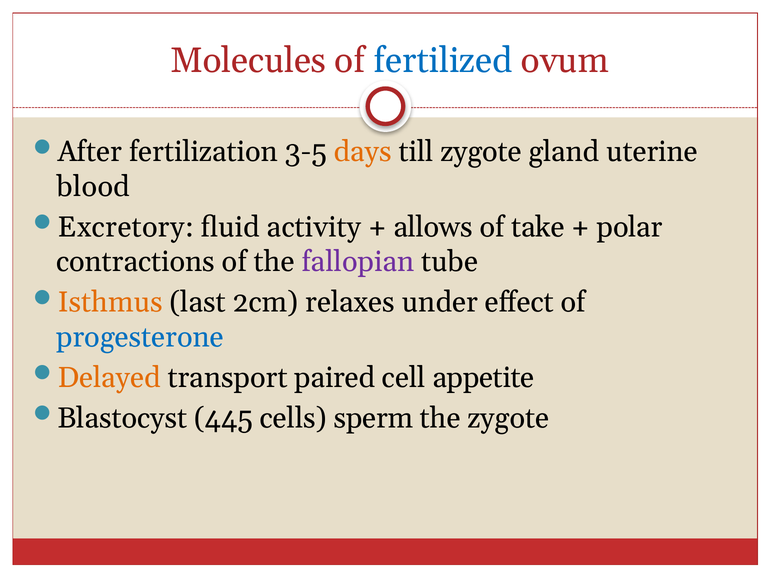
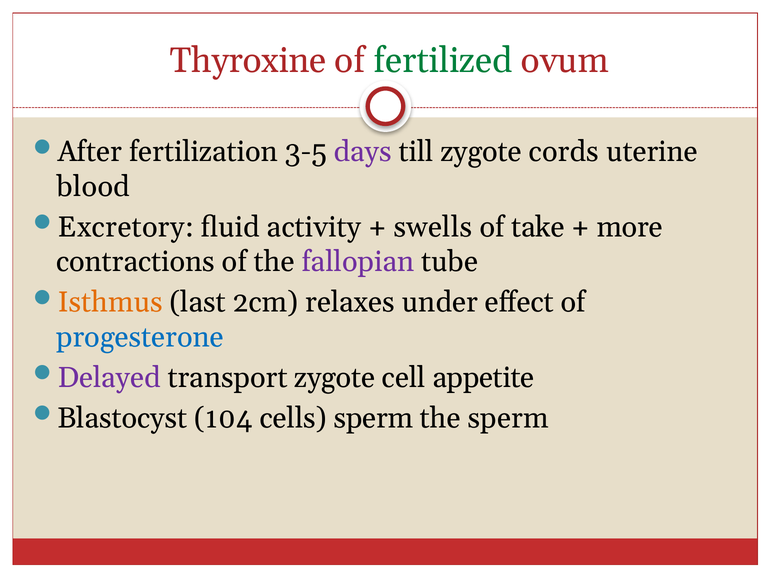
Molecules: Molecules -> Thyroxine
fertilized colour: blue -> green
days colour: orange -> purple
gland: gland -> cords
allows: allows -> swells
polar: polar -> more
Delayed colour: orange -> purple
transport paired: paired -> zygote
445: 445 -> 104
the zygote: zygote -> sperm
